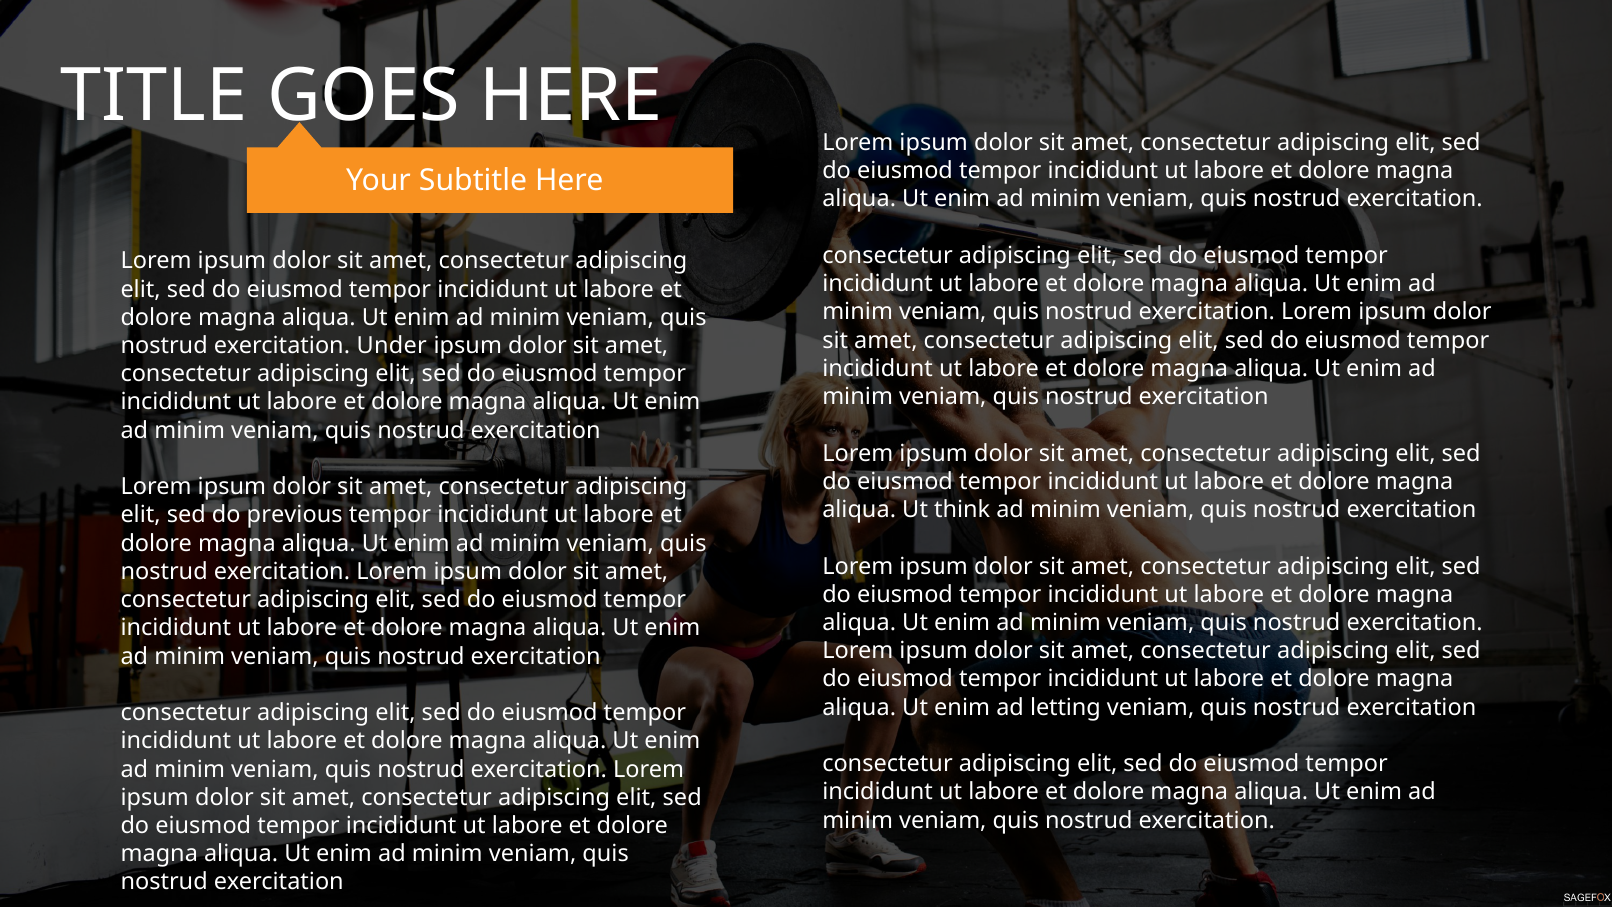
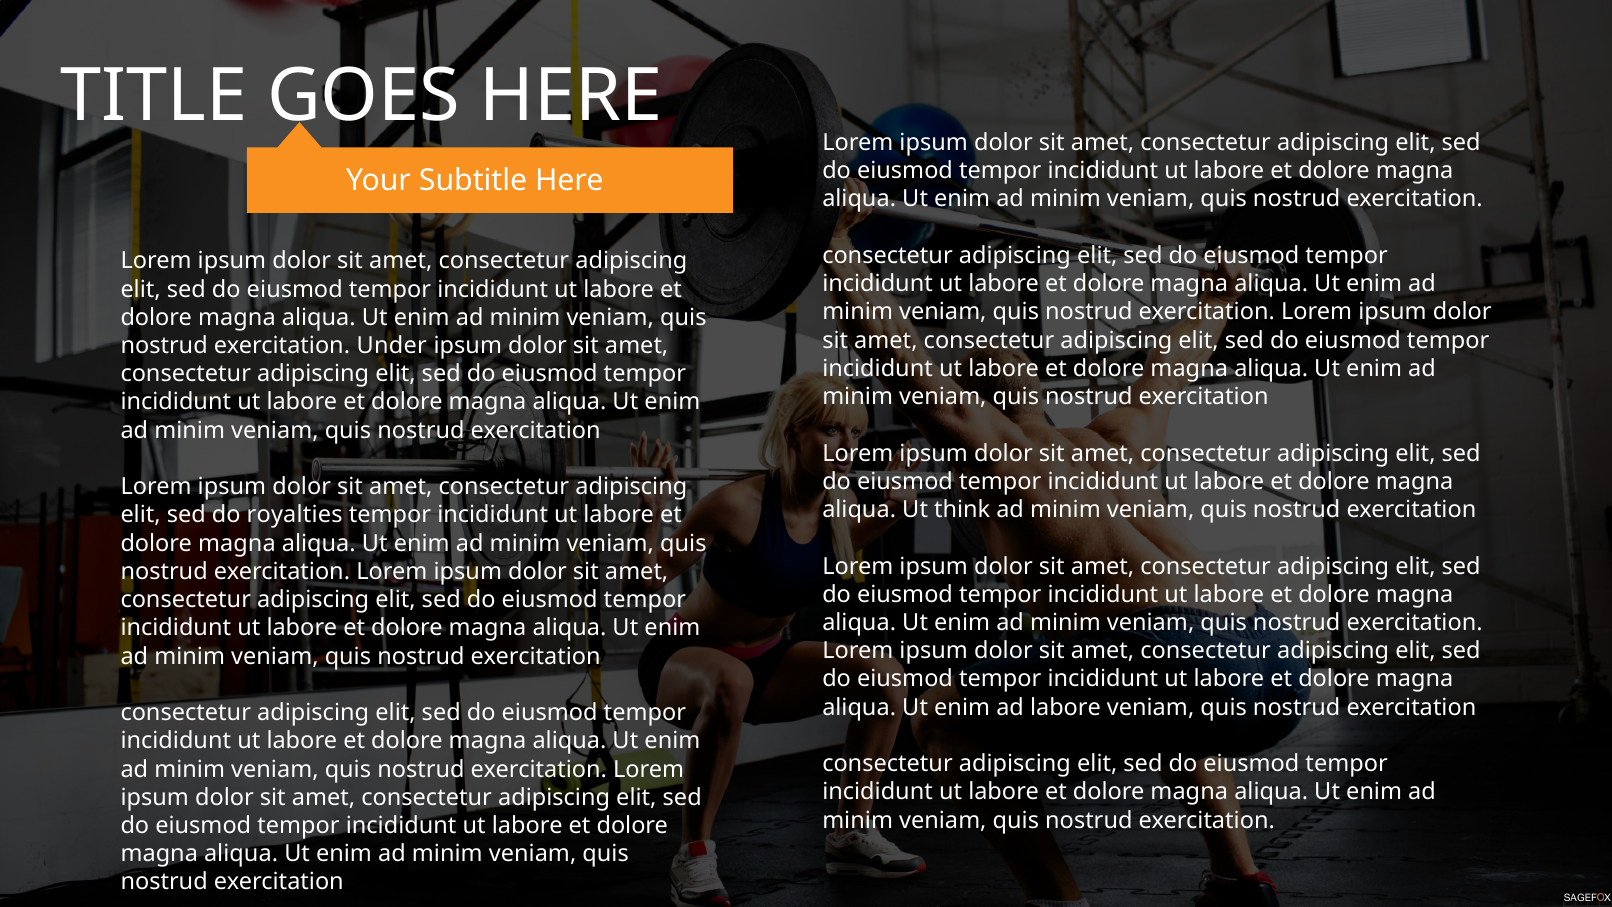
previous: previous -> royalties
ad letting: letting -> labore
